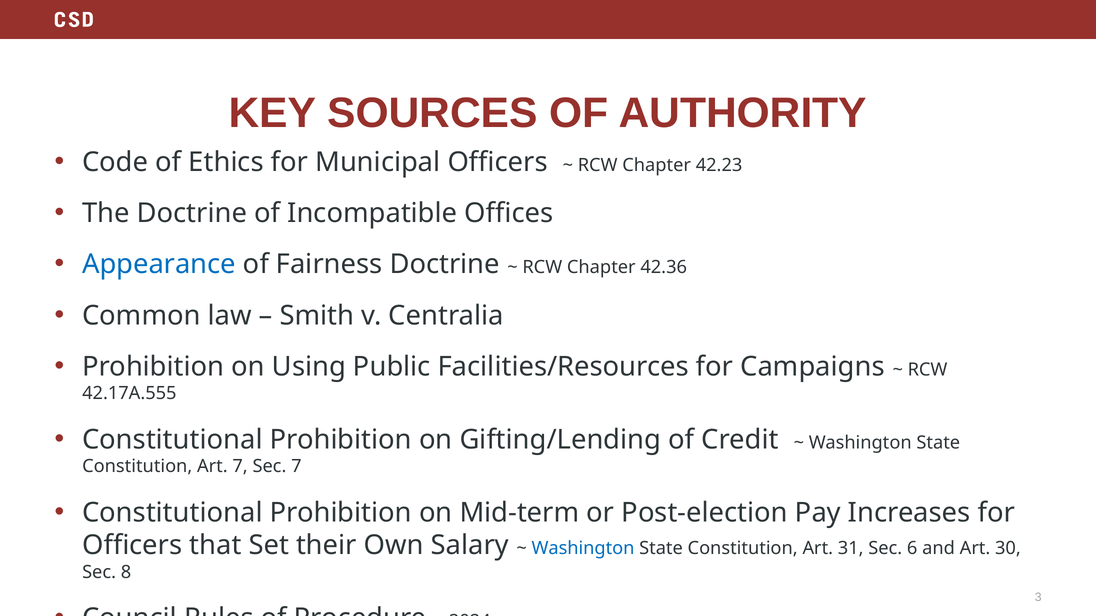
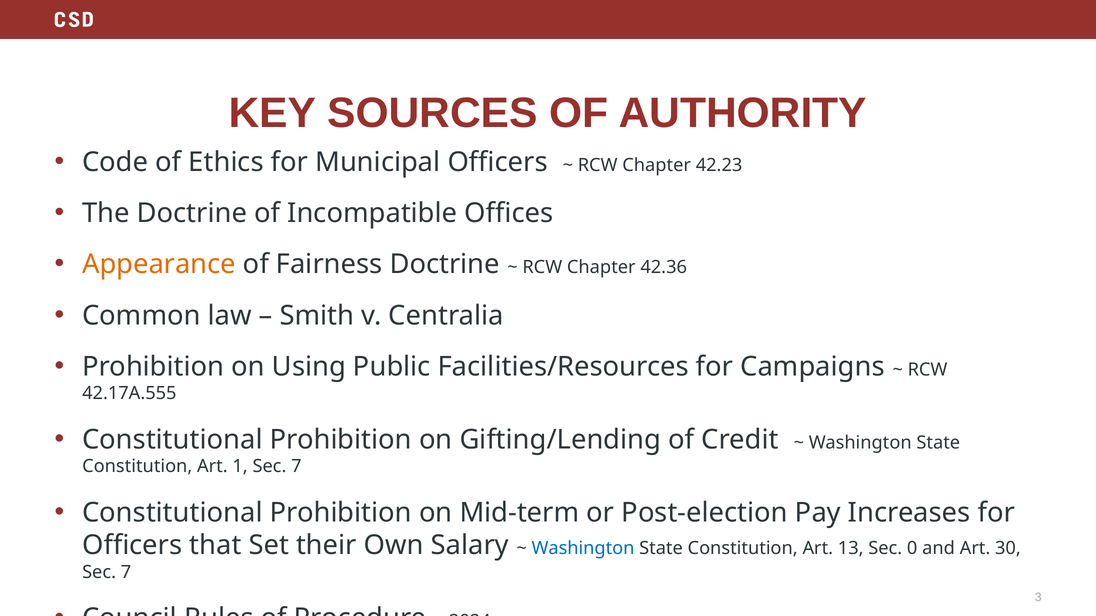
Appearance colour: blue -> orange
Art 7: 7 -> 1
31: 31 -> 13
6: 6 -> 0
8 at (126, 573): 8 -> 7
